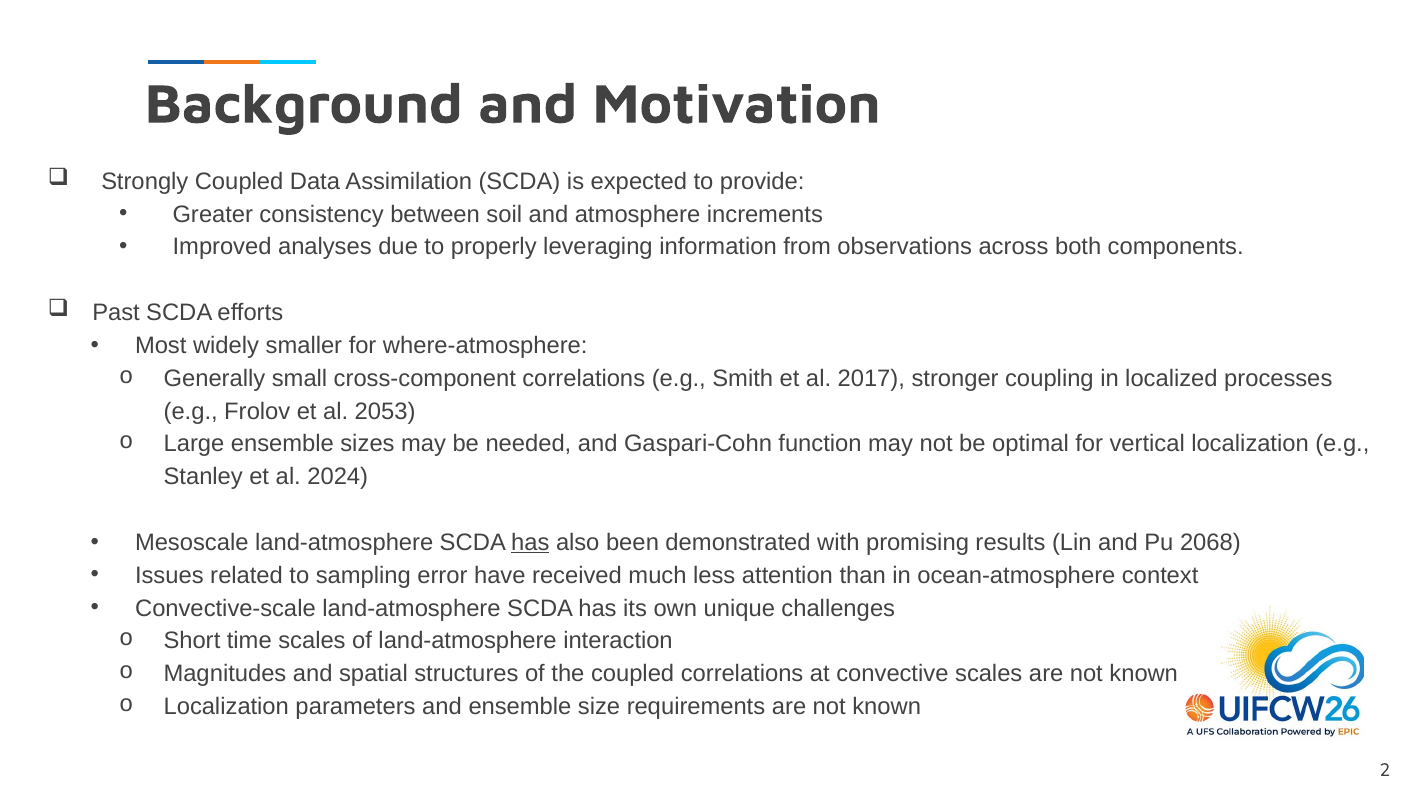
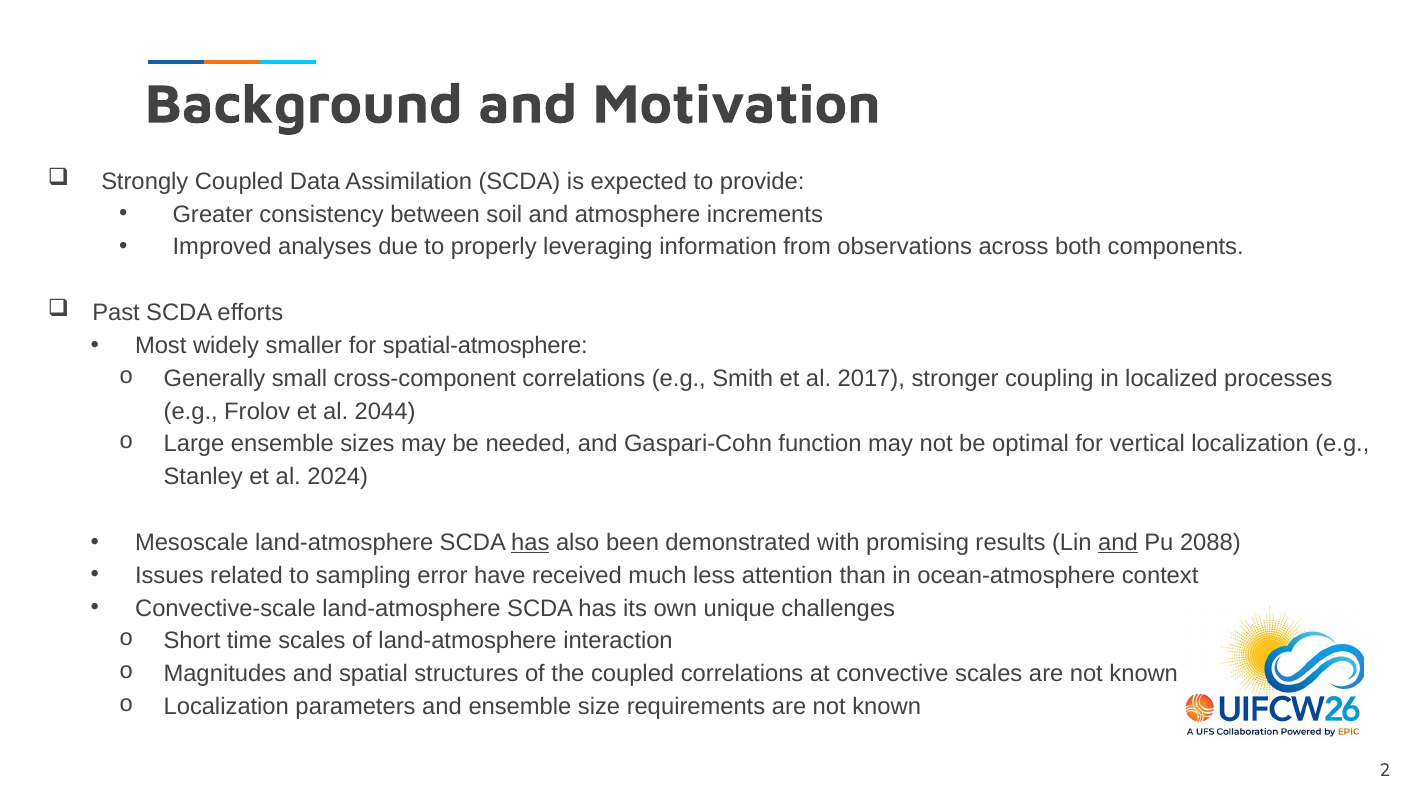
where-atmosphere: where-atmosphere -> spatial-atmosphere
2053: 2053 -> 2044
and at (1118, 542) underline: none -> present
2068: 2068 -> 2088
